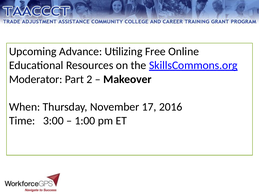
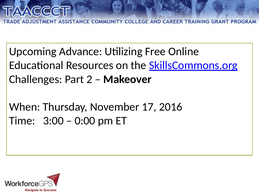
Moderator: Moderator -> Challenges
1:00: 1:00 -> 0:00
